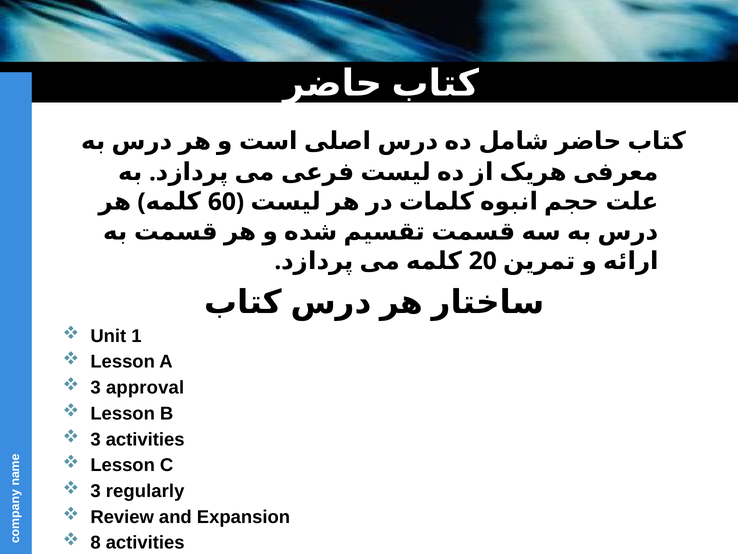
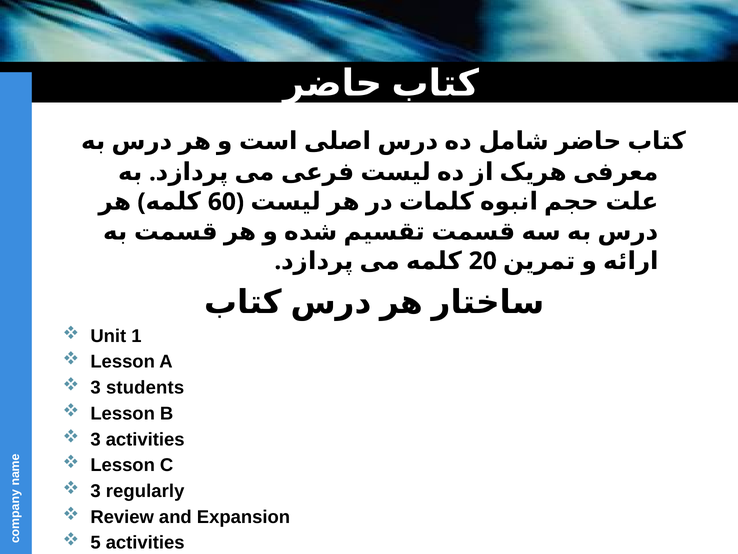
approval: approval -> students
8: 8 -> 5
